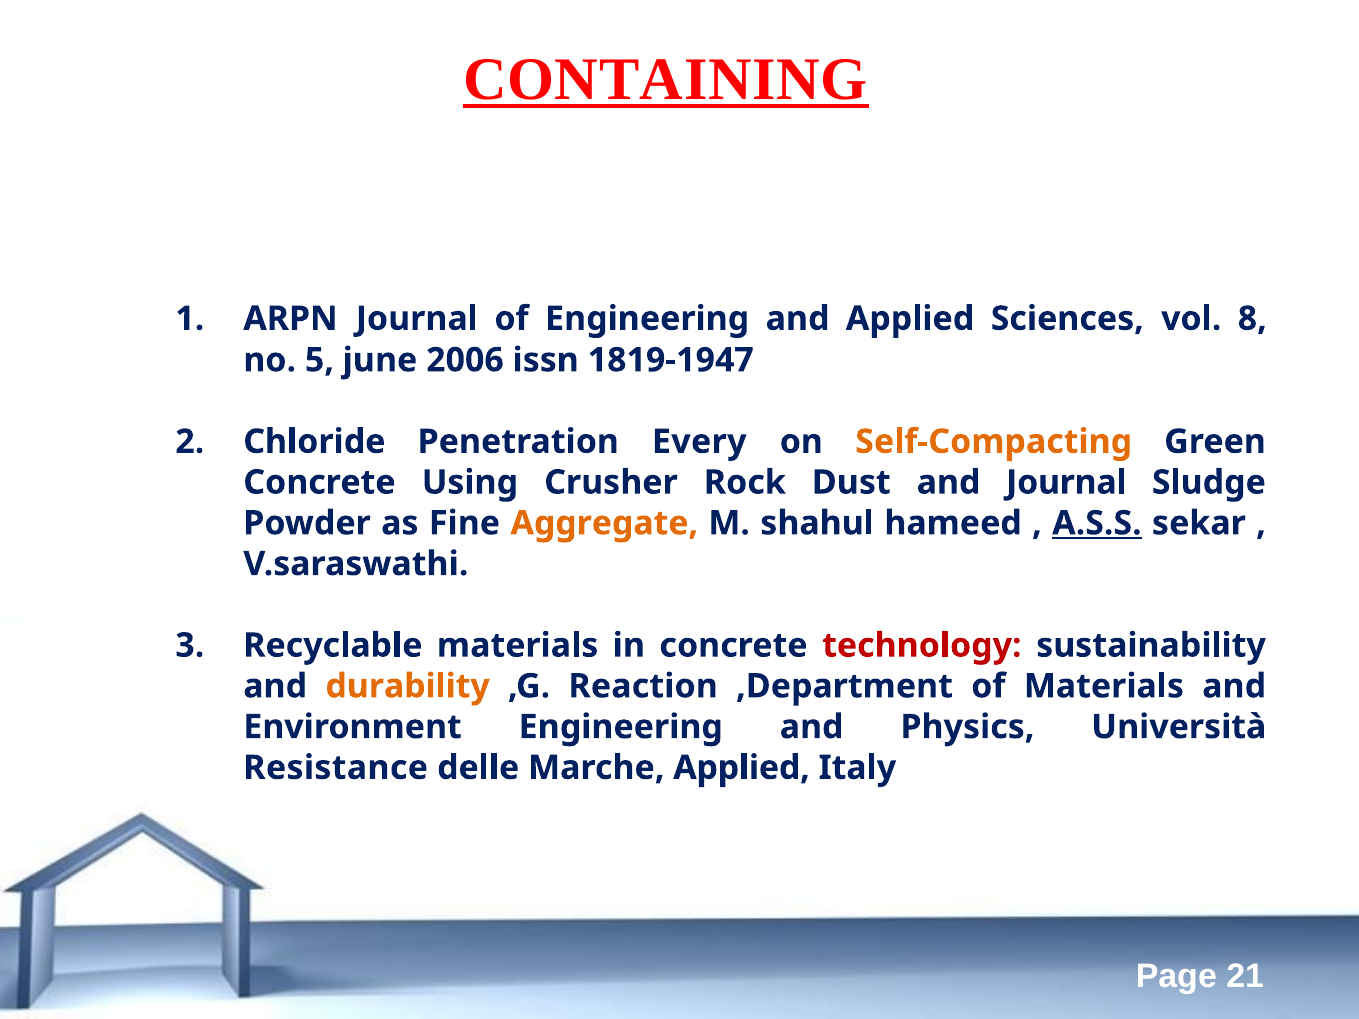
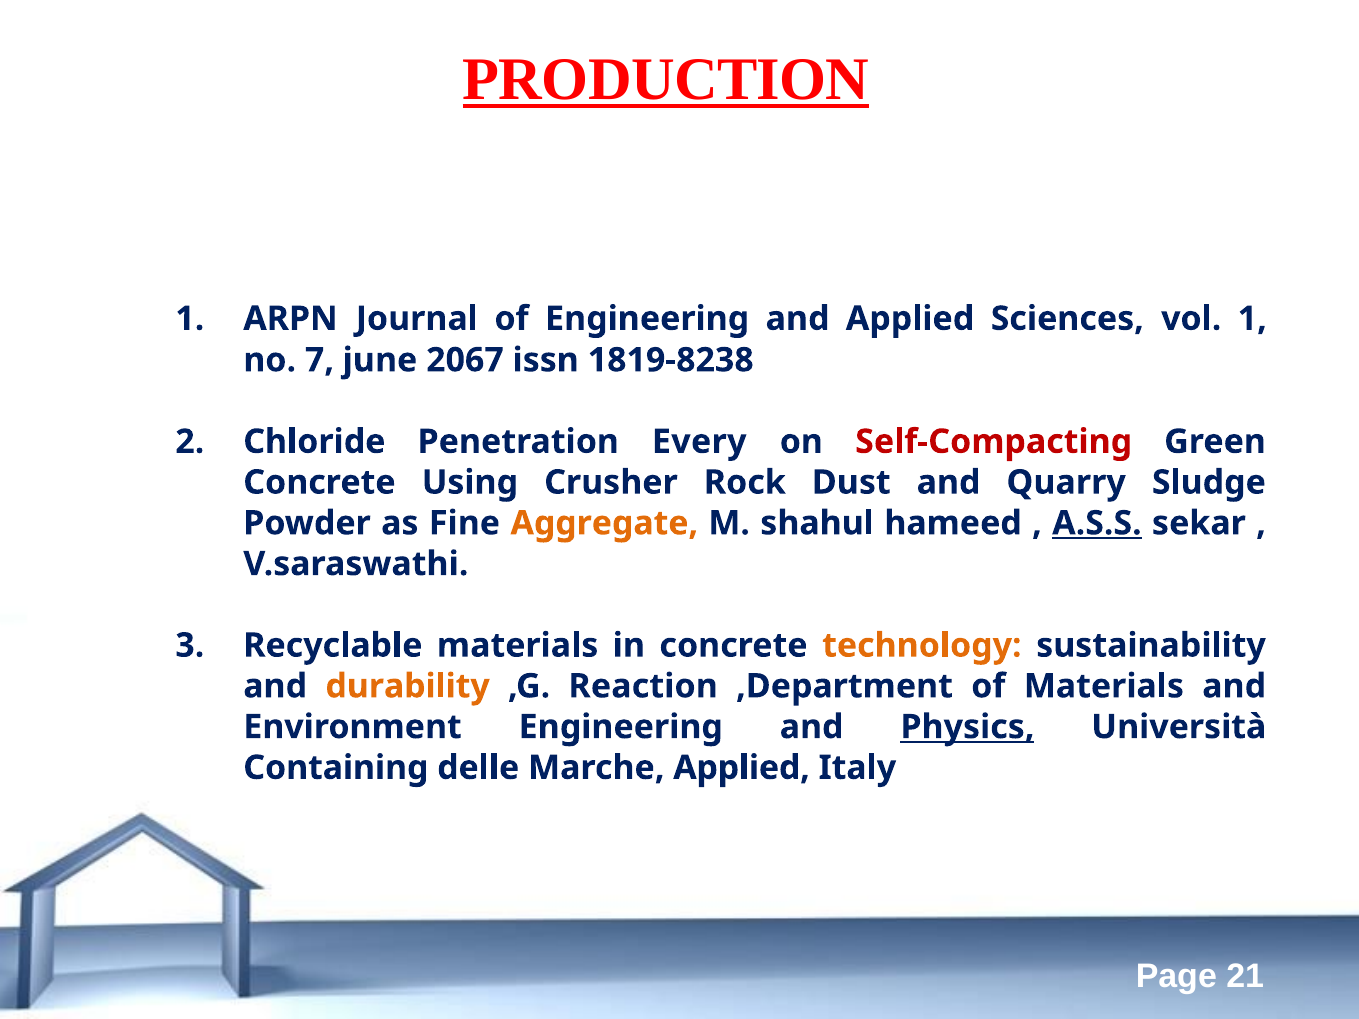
CONTAINING: CONTAINING -> PRODUCTION
vol 8: 8 -> 1
5: 5 -> 7
2006: 2006 -> 2067
1819-1947: 1819-1947 -> 1819-8238
Self-Compacting colour: orange -> red
and Journal: Journal -> Quarry
technology colour: red -> orange
Physics underline: none -> present
Resistance: Resistance -> Containing
